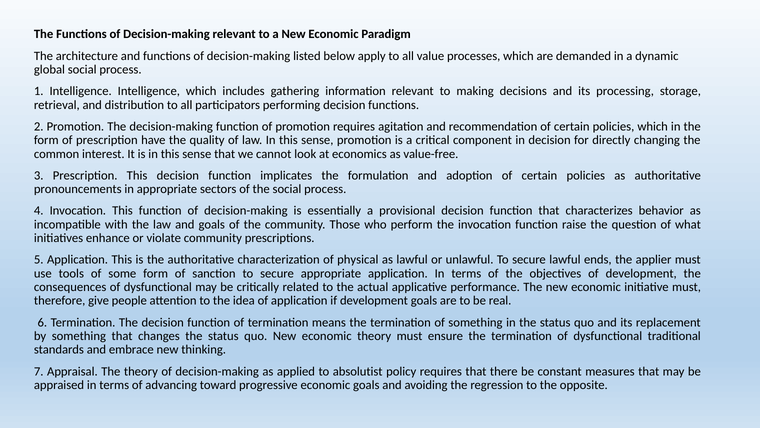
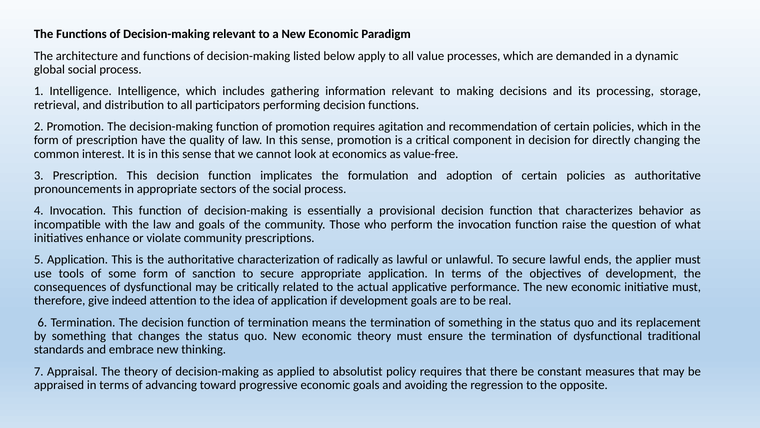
physical: physical -> radically
people: people -> indeed
